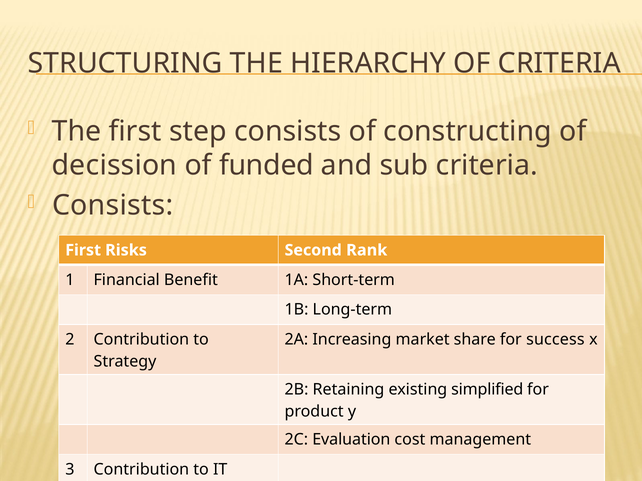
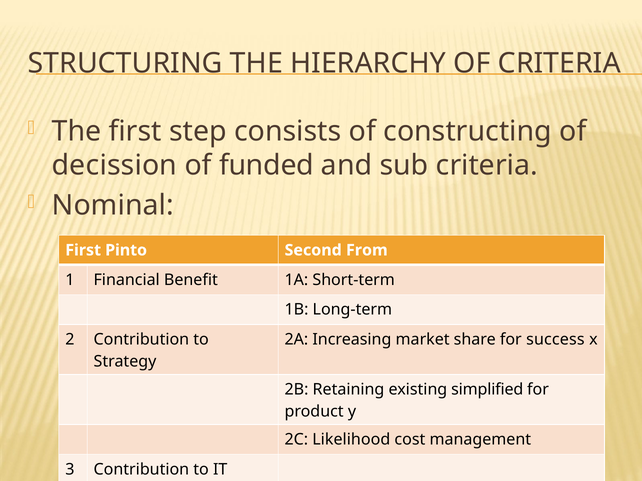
Consists at (113, 206): Consists -> Nominal
Risks: Risks -> Pinto
Rank: Rank -> From
Evaluation: Evaluation -> Likelihood
